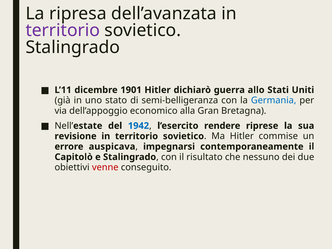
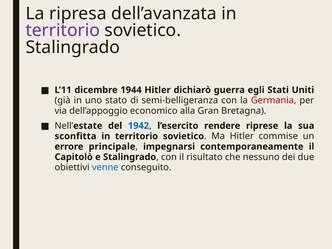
1901: 1901 -> 1944
allo: allo -> egli
Germania colour: blue -> red
revisione: revisione -> sconfitta
auspicava: auspicava -> principale
venne colour: red -> blue
